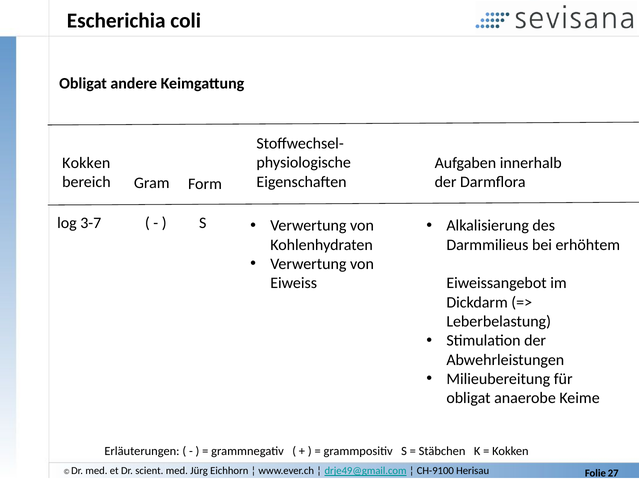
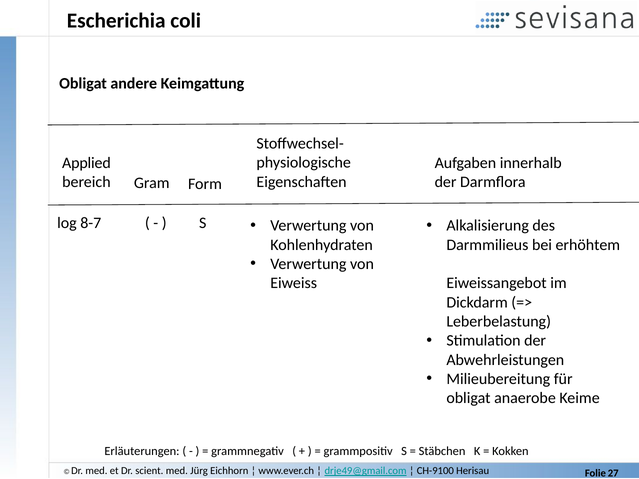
Kokken at (86, 163): Kokken -> Applied
3-7: 3-7 -> 8-7
